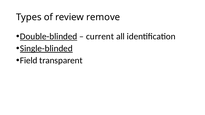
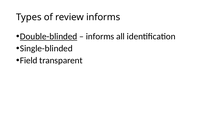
review remove: remove -> informs
current at (100, 37): current -> informs
Single-blinded underline: present -> none
